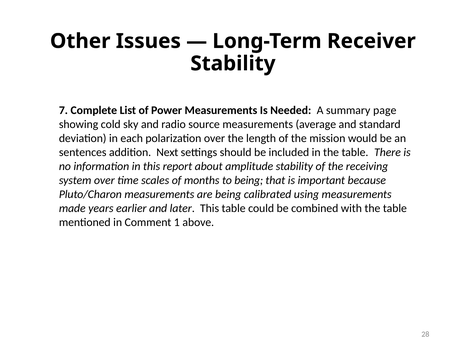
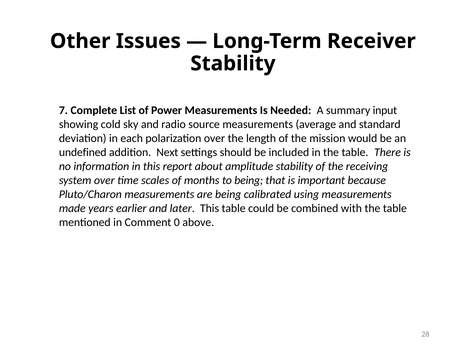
page: page -> input
sentences: sentences -> undefined
1: 1 -> 0
